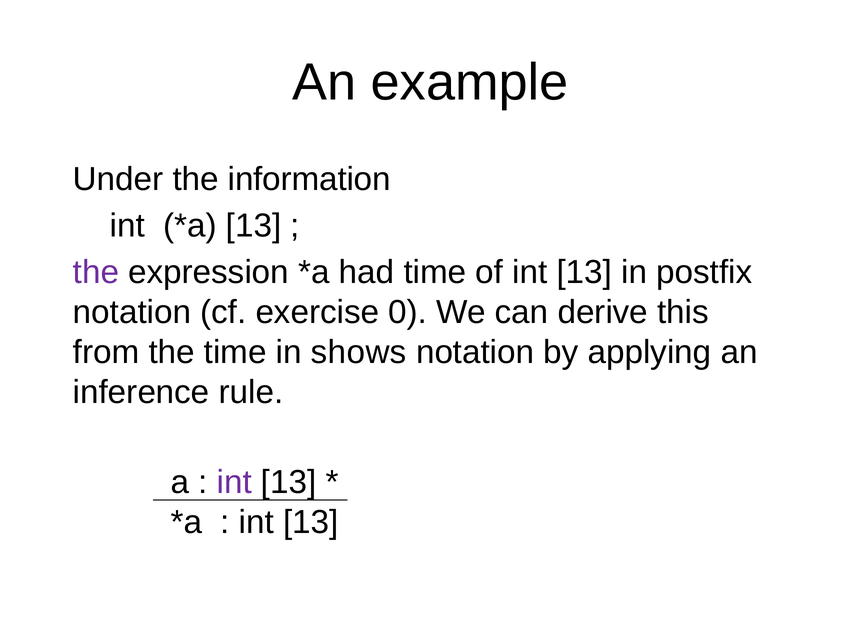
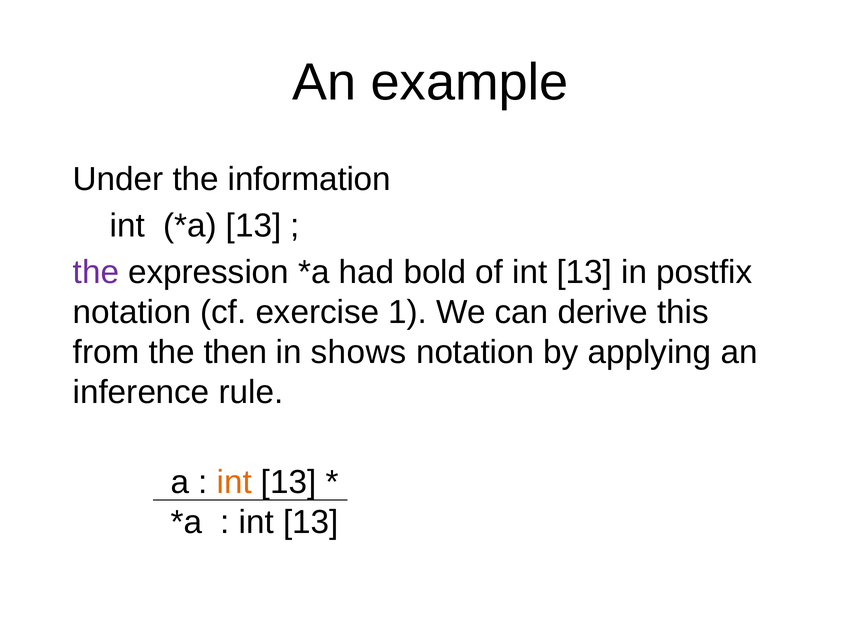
had time: time -> bold
0: 0 -> 1
the time: time -> then
int at (234, 482) colour: purple -> orange
